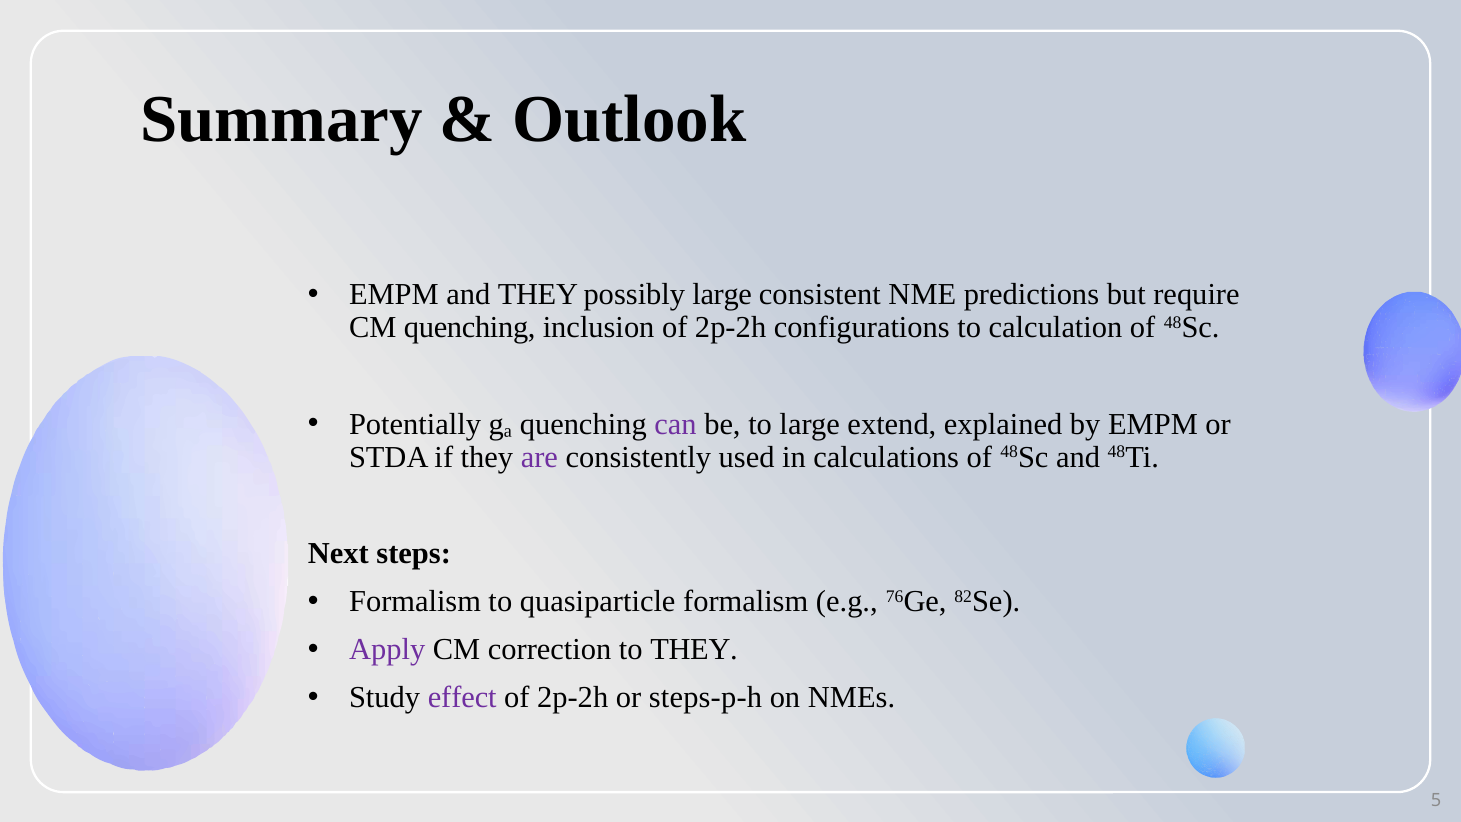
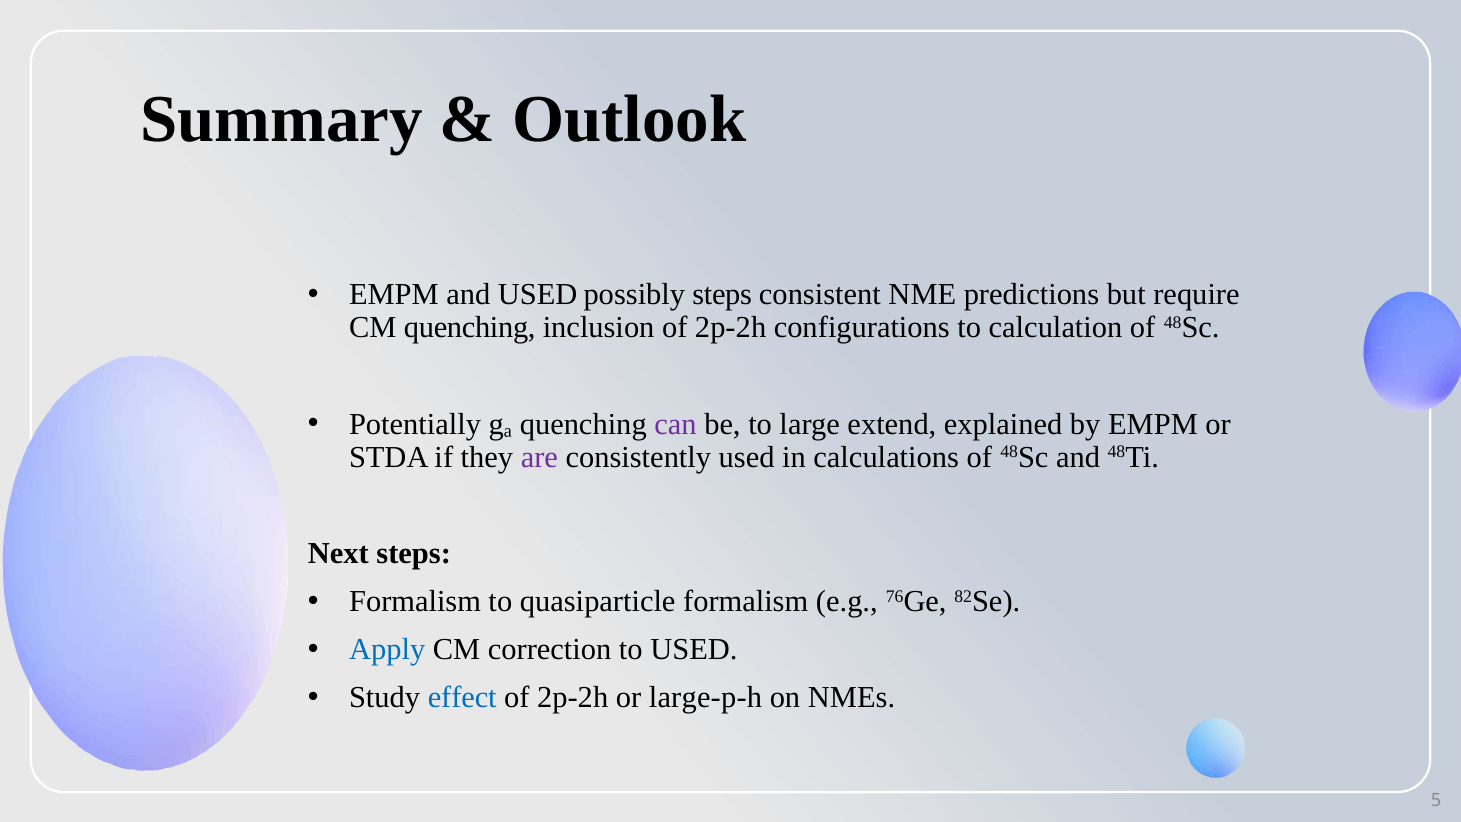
and THEY: THEY -> USED
possibly large: large -> steps
Apply colour: purple -> blue
to THEY: THEY -> USED
effect colour: purple -> blue
steps-p-h: steps-p-h -> large-p-h
